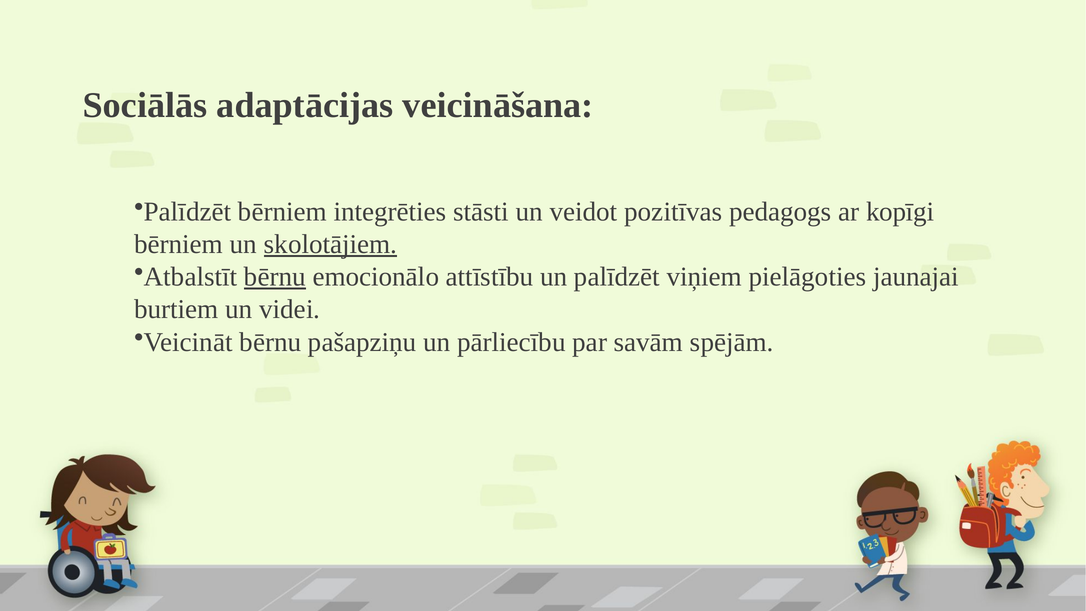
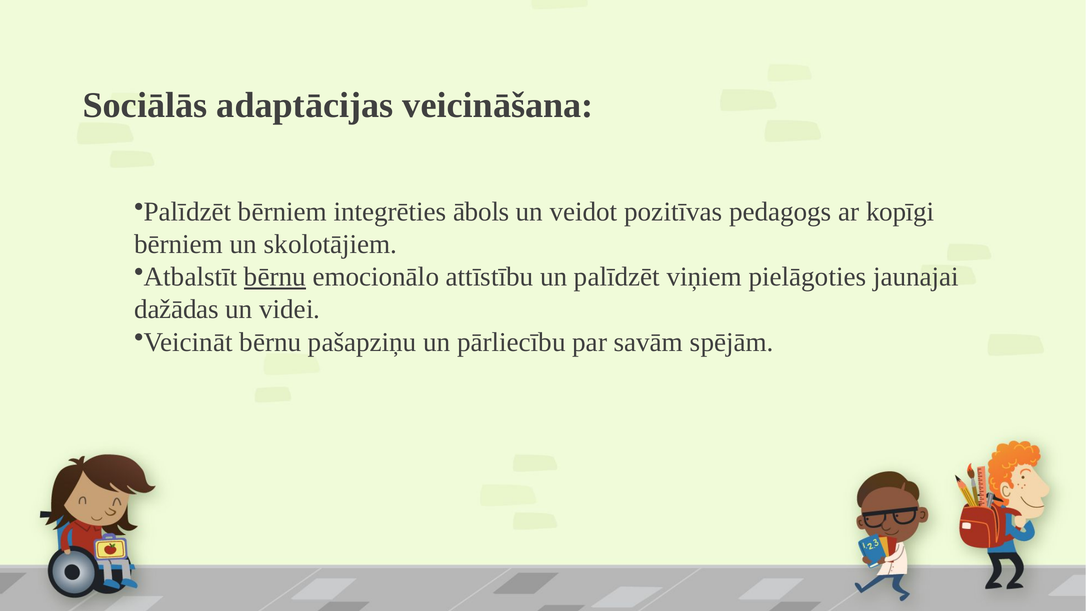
stāsti: stāsti -> ābols
skolotājiem underline: present -> none
burtiem: burtiem -> dažādas
